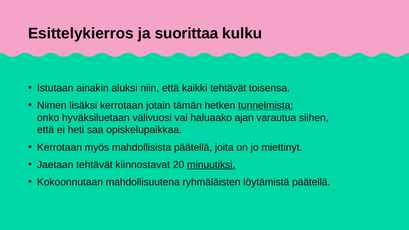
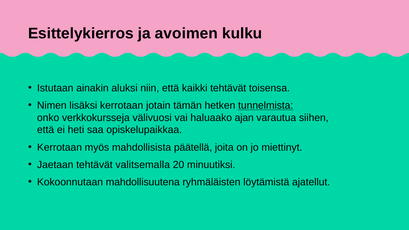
suorittaa: suorittaa -> avoimen
hyväksiluetaan: hyväksiluetaan -> verkkokursseja
kiinnostavat: kiinnostavat -> valitsemalla
minuutiksi underline: present -> none
löytämistä päätellä: päätellä -> ajatellut
